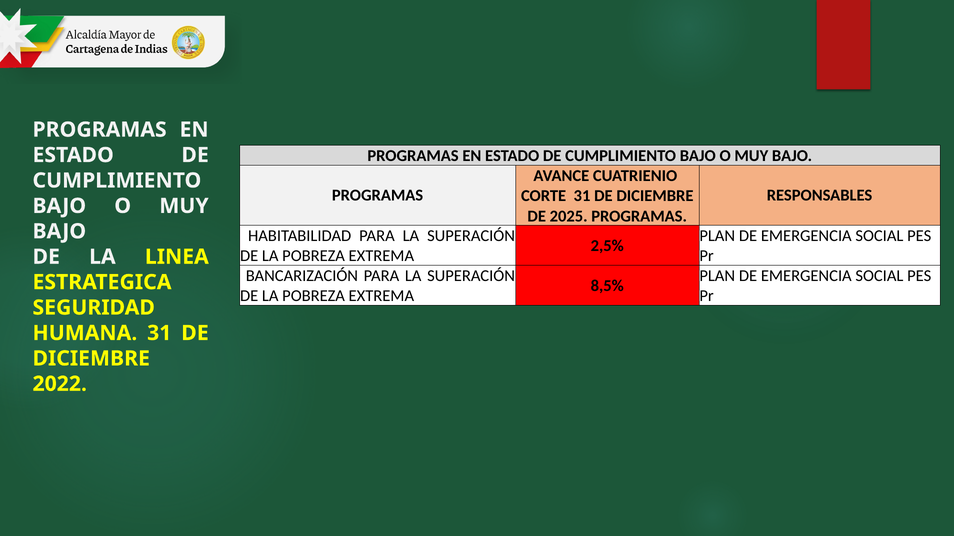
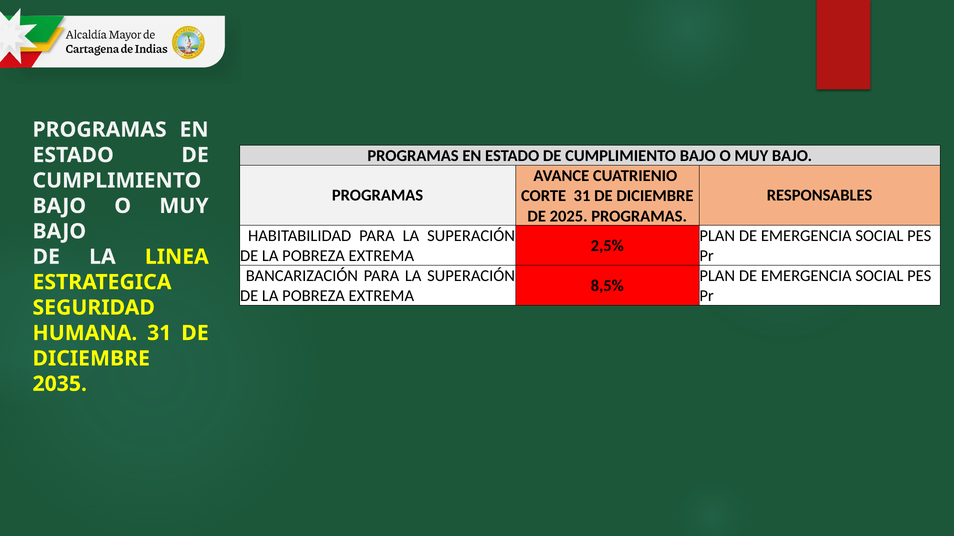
2022: 2022 -> 2035
